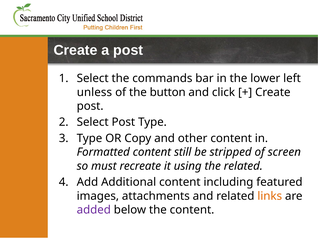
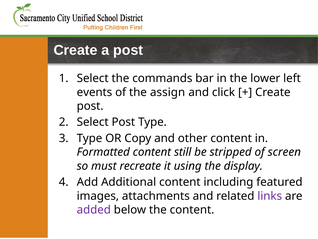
unless: unless -> events
button: button -> assign
the related: related -> display
links colour: orange -> purple
